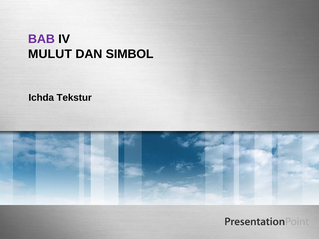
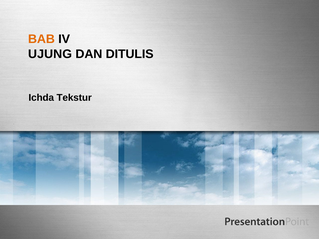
BAB colour: purple -> orange
MULUT: MULUT -> UJUNG
SIMBOL: SIMBOL -> DITULIS
